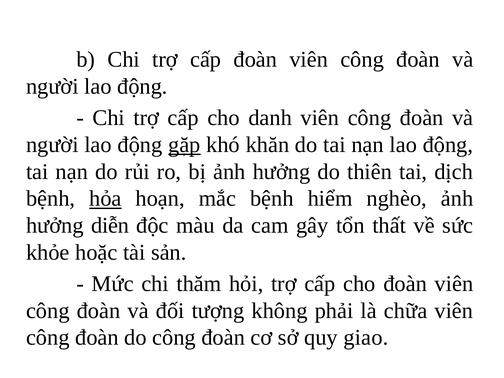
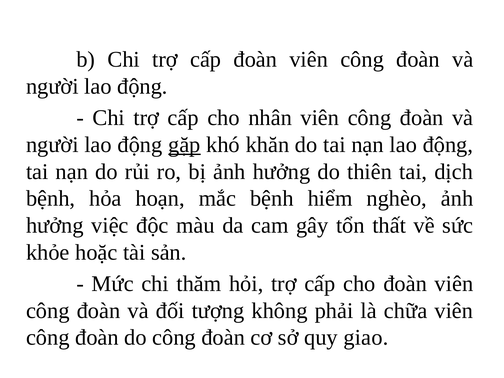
danh: danh -> nhân
hỏa underline: present -> none
diễn: diễn -> việc
